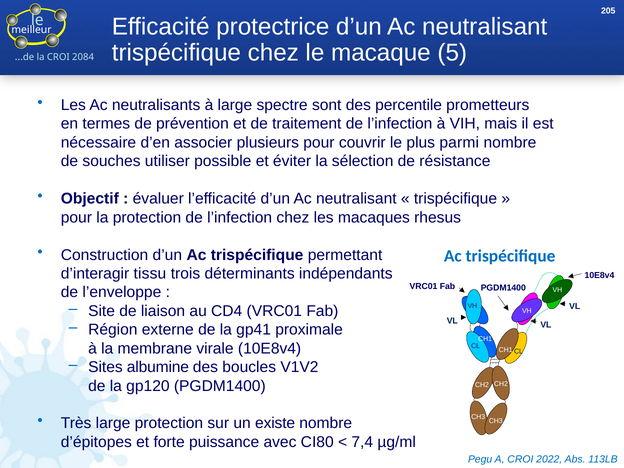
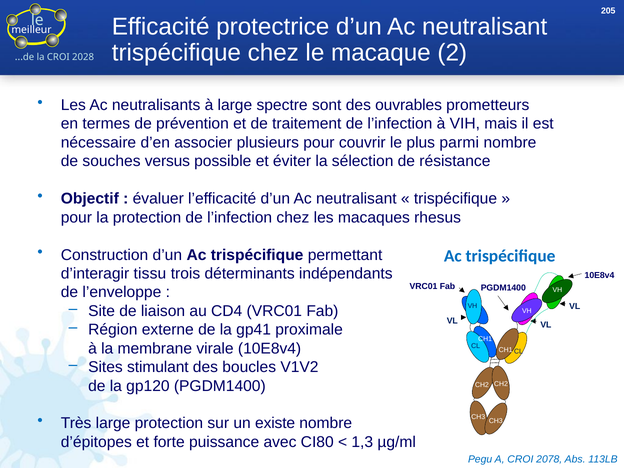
5: 5 -> 2
2084: 2084 -> 2028
percentile: percentile -> ouvrables
utiliser: utiliser -> versus
albumine: albumine -> stimulant
7,4: 7,4 -> 1,3
2022: 2022 -> 2078
